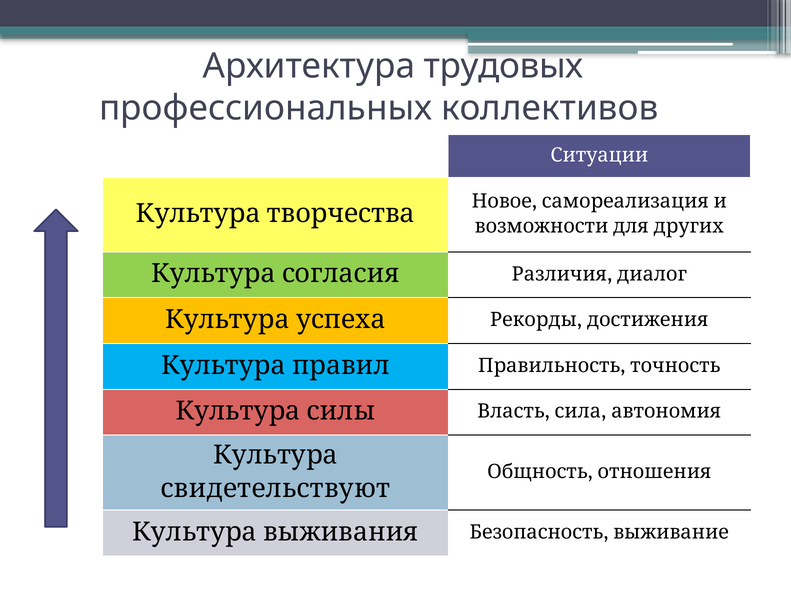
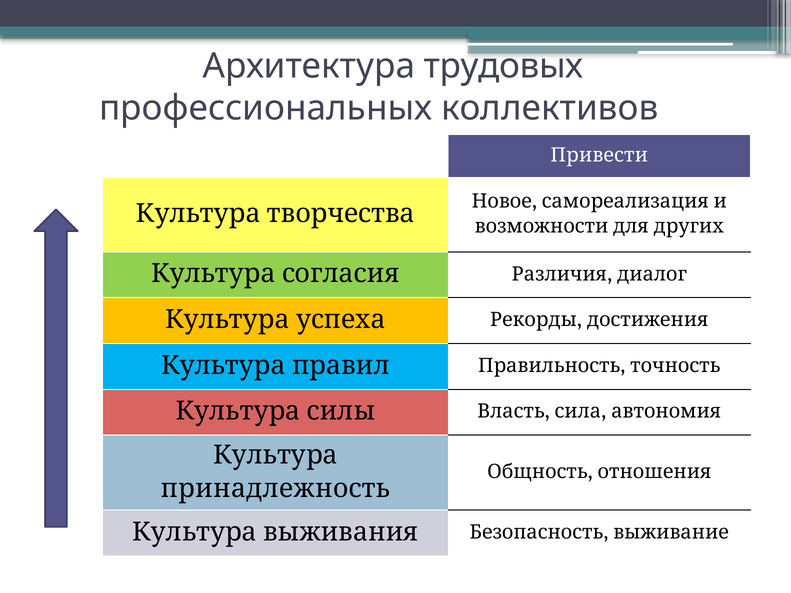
Ситуации: Ситуации -> Привести
свидетельствуют: свидетельствуют -> принадлежность
